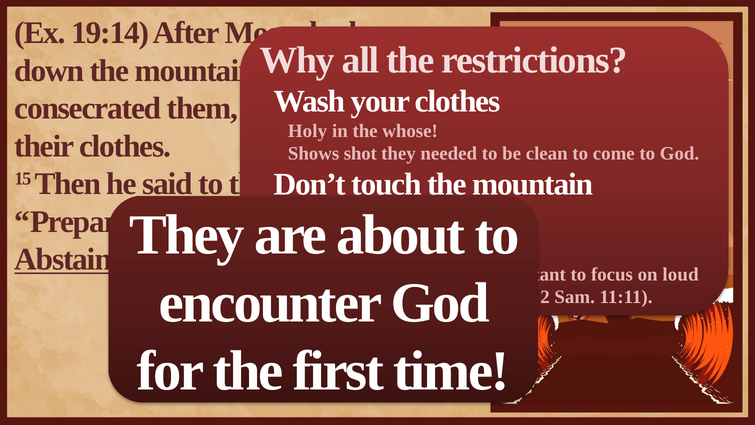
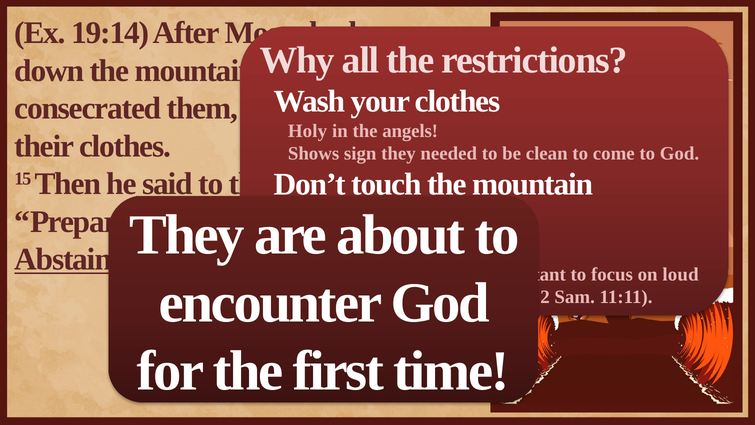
whose: whose -> angels
shot: shot -> sign
